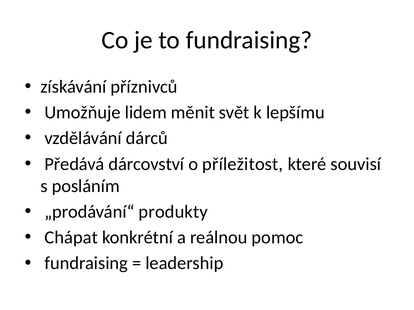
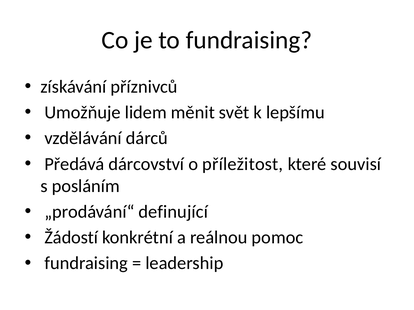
produkty: produkty -> definující
Chápat: Chápat -> Žádostí
